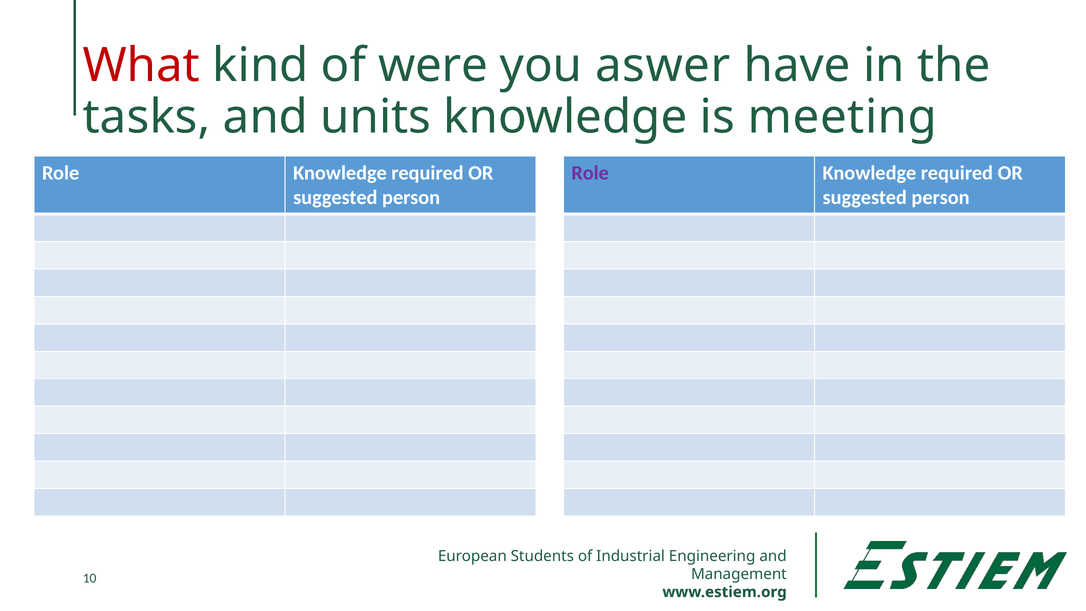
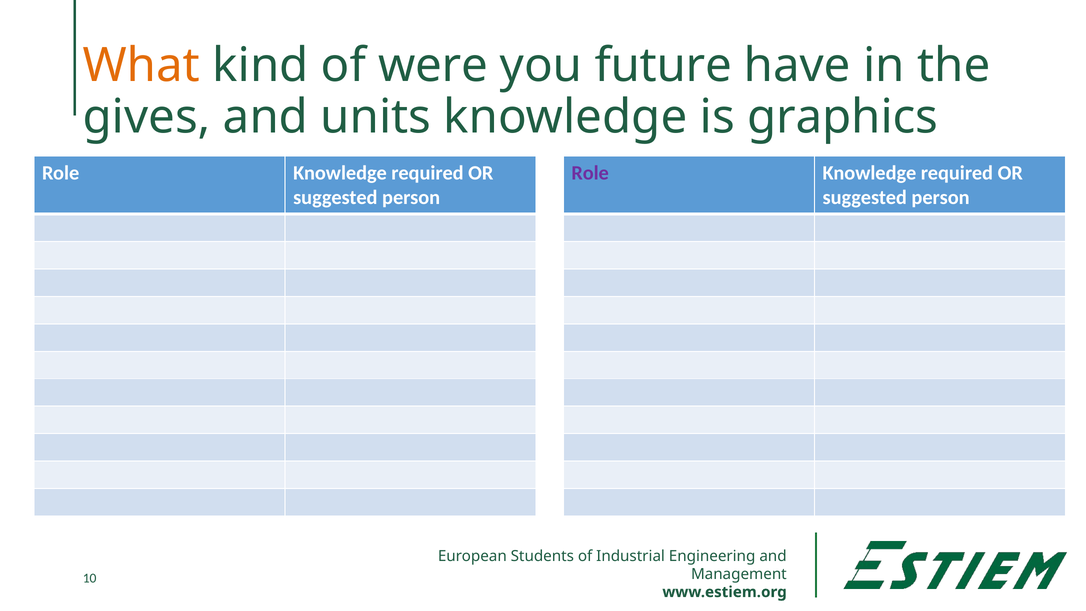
What colour: red -> orange
aswer: aswer -> future
tasks: tasks -> gives
meeting: meeting -> graphics
